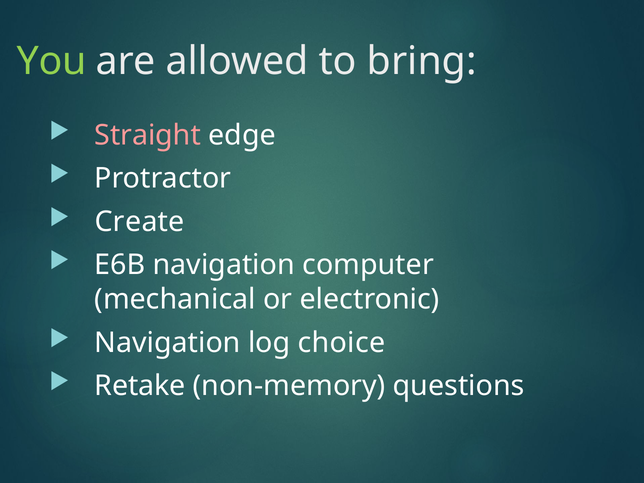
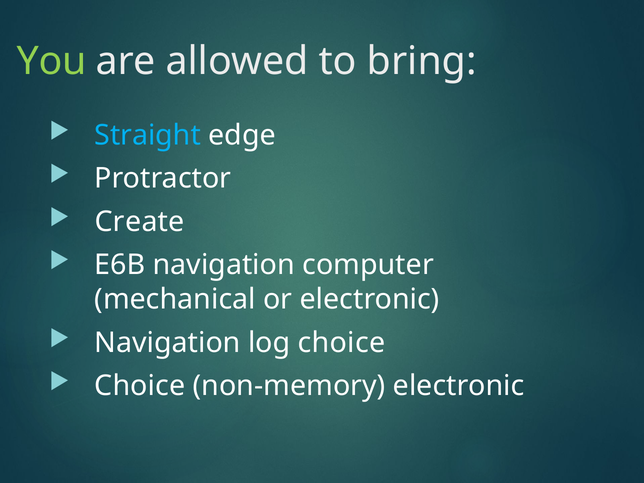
Straight colour: pink -> light blue
Retake at (140, 386): Retake -> Choice
non-memory questions: questions -> electronic
